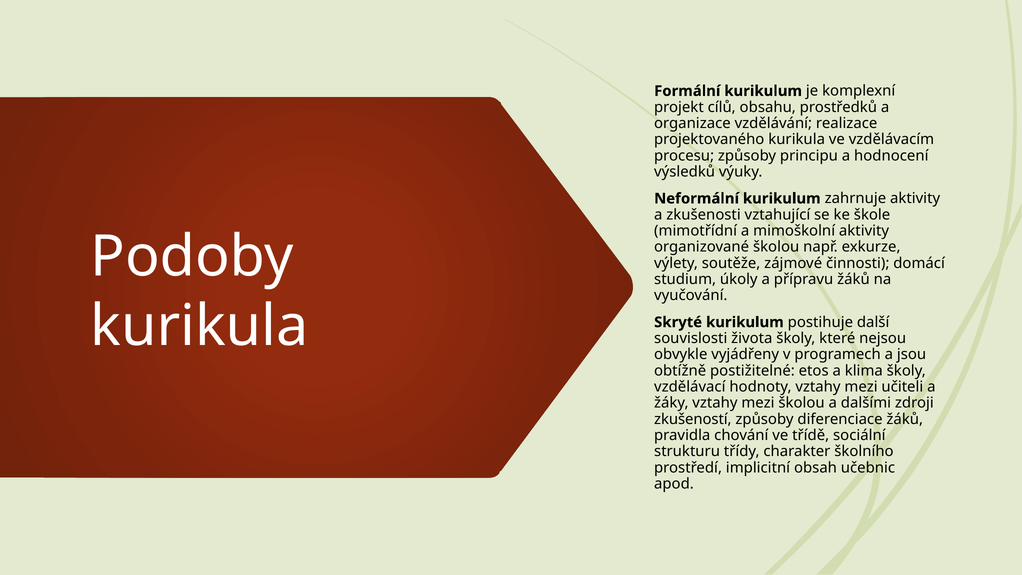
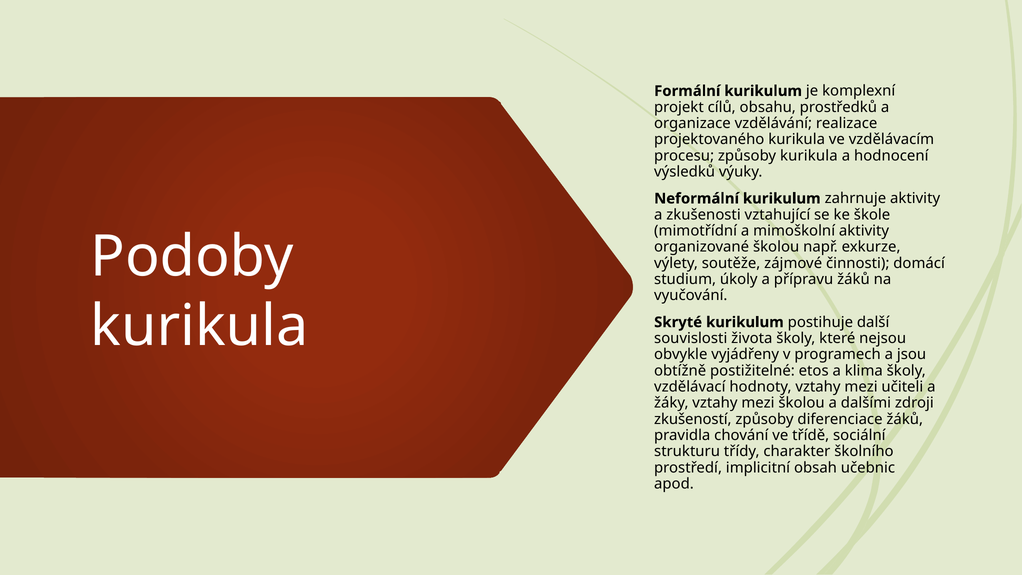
způsoby principu: principu -> kurikula
